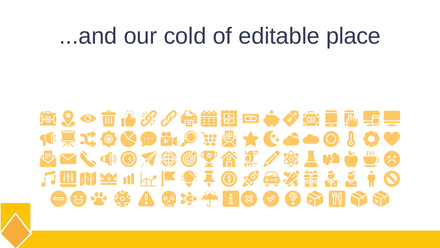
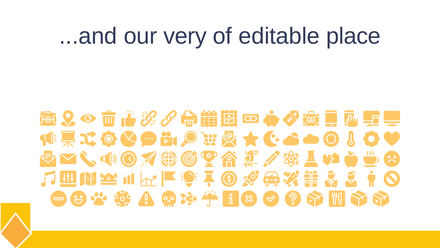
cold: cold -> very
